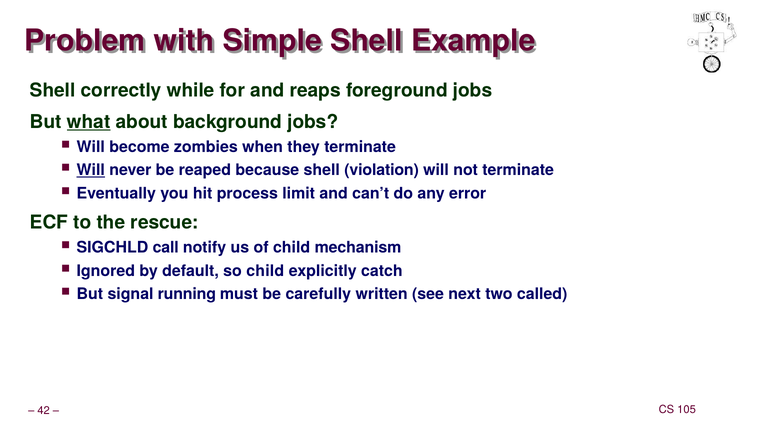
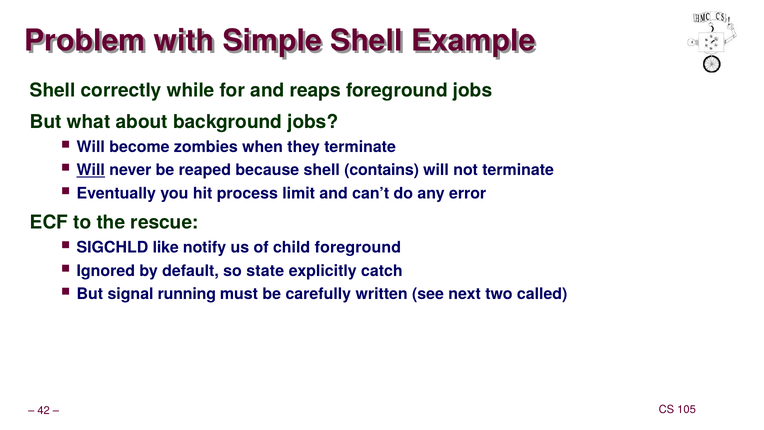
what underline: present -> none
violation: violation -> contains
call: call -> like
child mechanism: mechanism -> foreground
so child: child -> state
